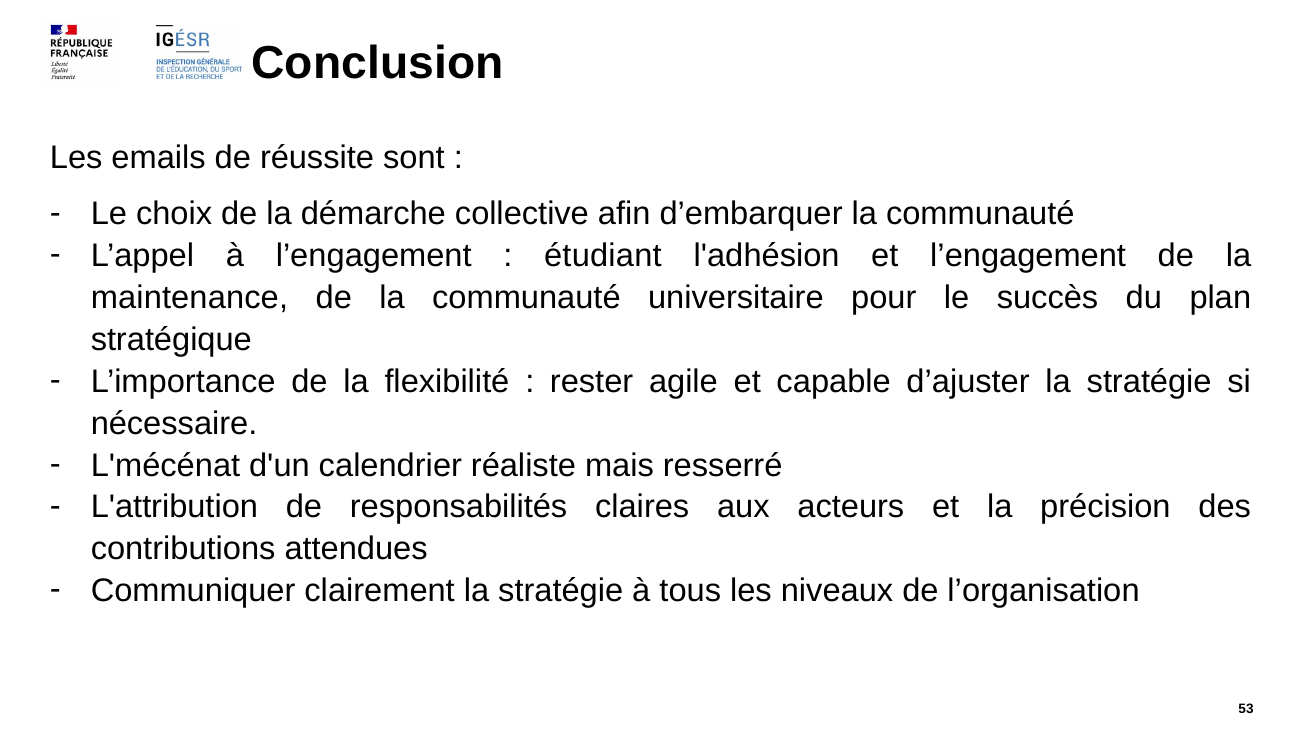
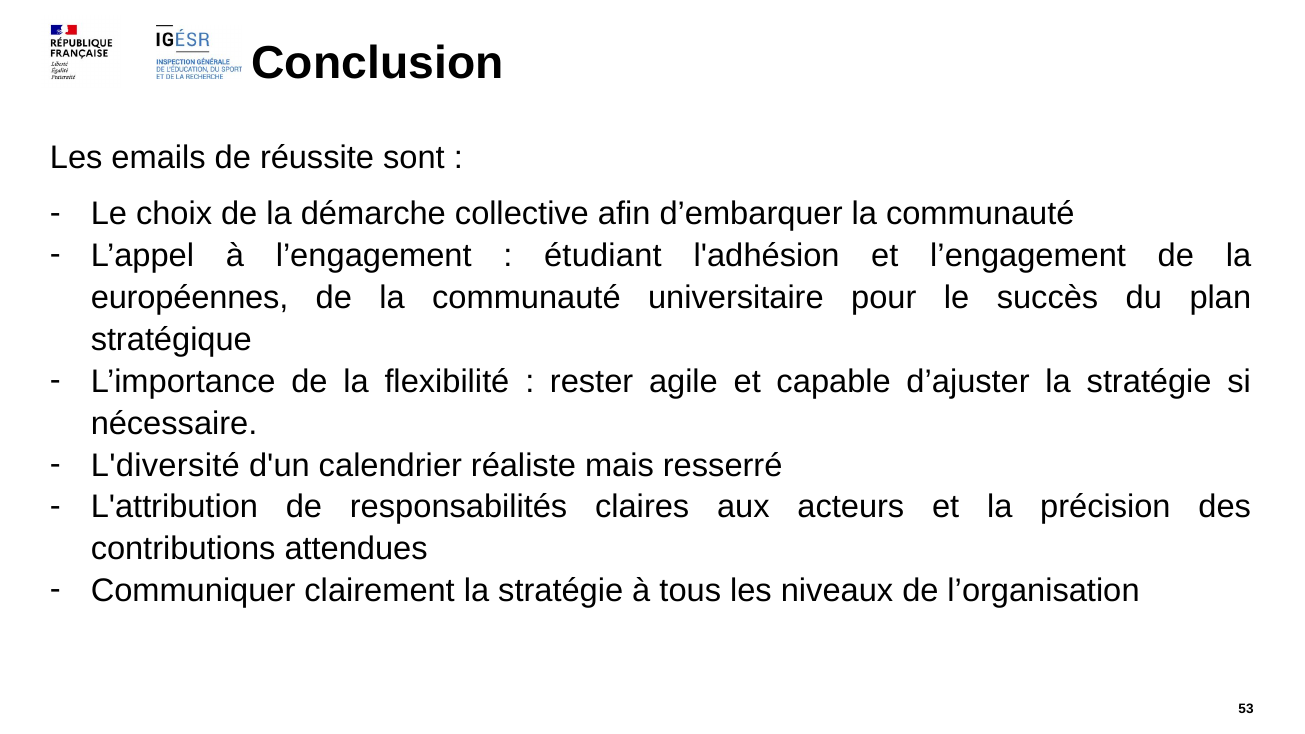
maintenance: maintenance -> européennes
L'mécénat: L'mécénat -> L'diversité
